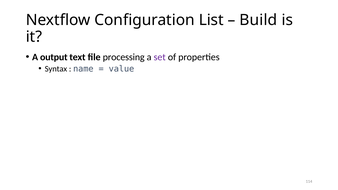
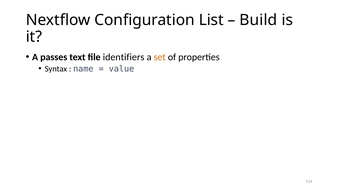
output: output -> passes
processing: processing -> identifiers
set colour: purple -> orange
